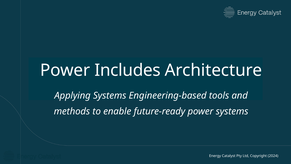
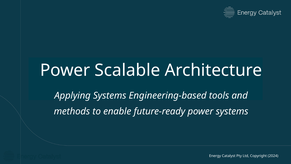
Includes: Includes -> Scalable
